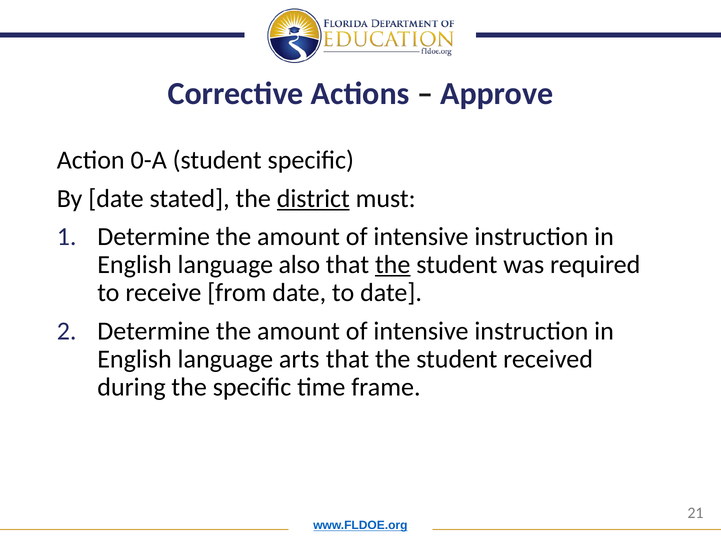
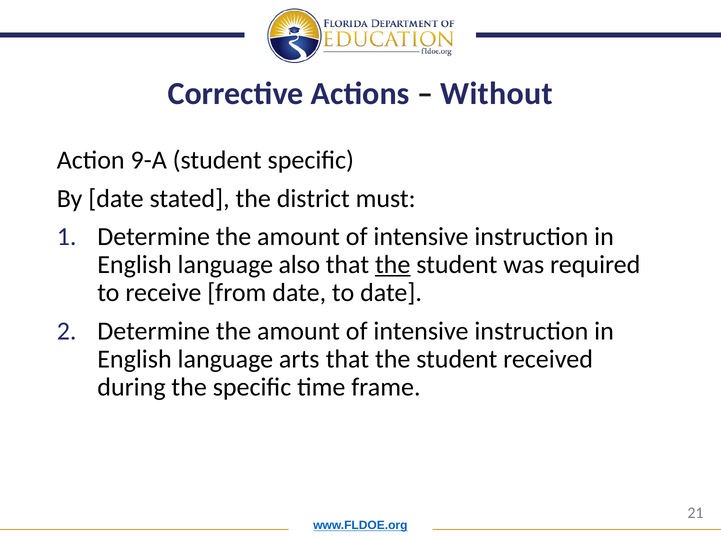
Approve: Approve -> Without
0-A: 0-A -> 9-A
district underline: present -> none
